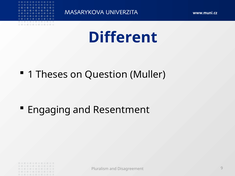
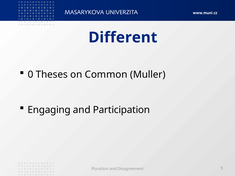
1: 1 -> 0
Question: Question -> Common
Resentment: Resentment -> Participation
